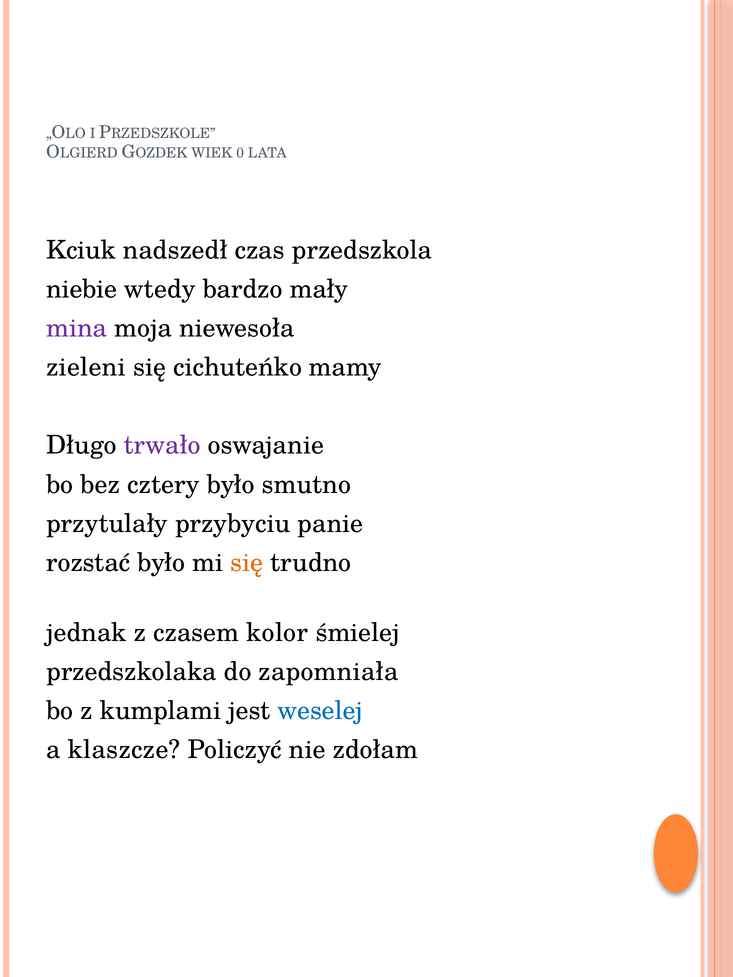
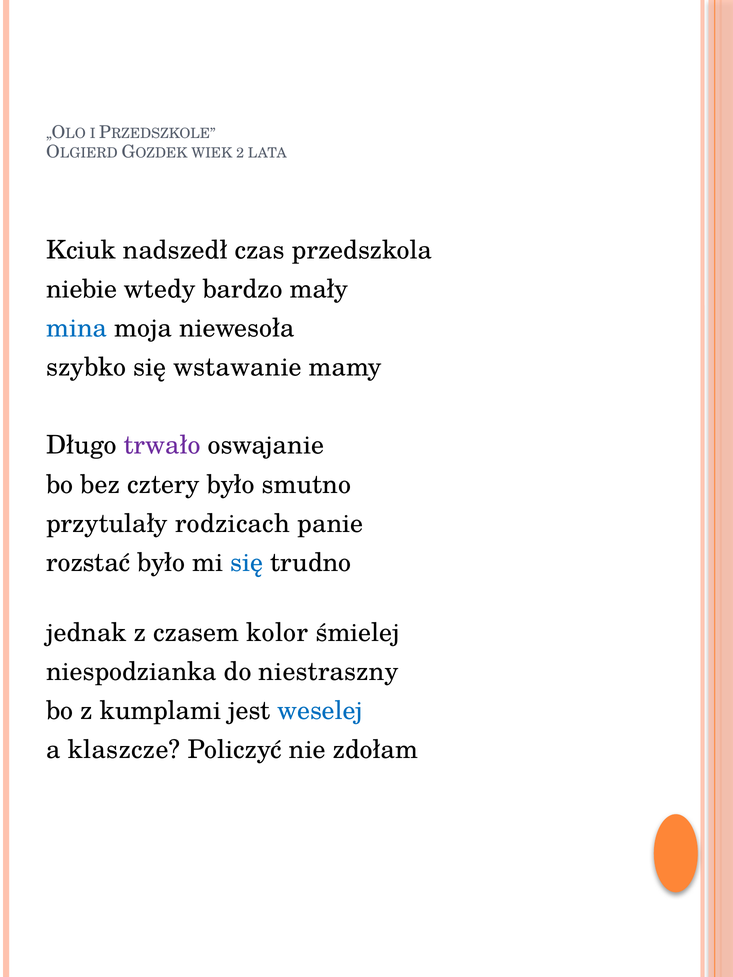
0: 0 -> 2
mina colour: purple -> blue
zieleni: zieleni -> szybko
cichuteńko: cichuteńko -> wstawanie
przybyciu: przybyciu -> rodzicach
się at (247, 563) colour: orange -> blue
przedszkolaka: przedszkolaka -> niespodzianka
zapomniała: zapomniała -> niestraszny
